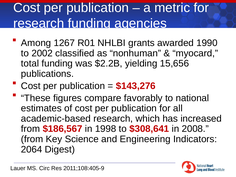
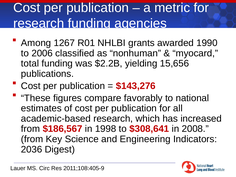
2002: 2002 -> 2006
2064: 2064 -> 2036
